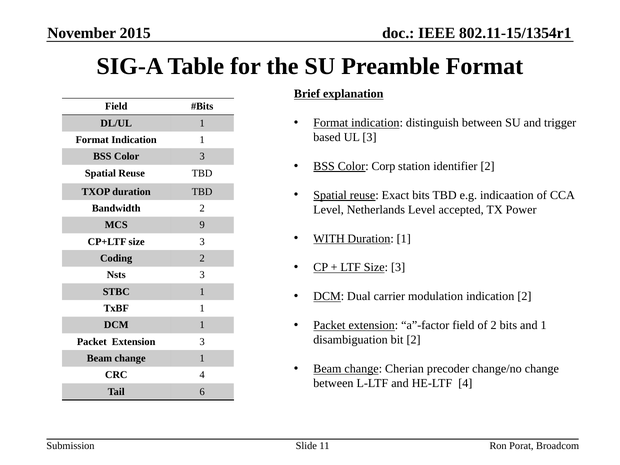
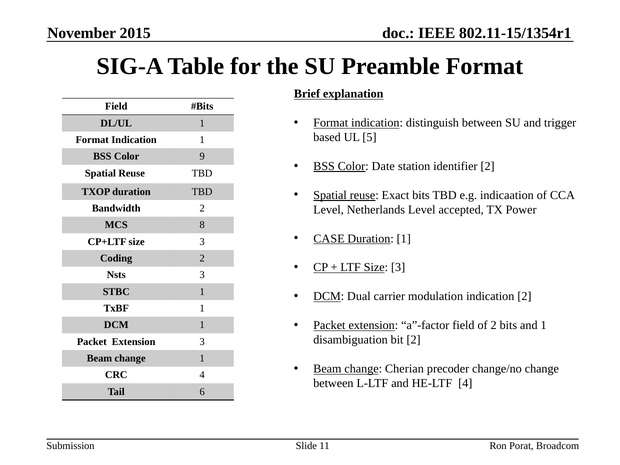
UL 3: 3 -> 5
Color 3: 3 -> 9
Corp: Corp -> Date
9: 9 -> 8
WITH: WITH -> CASE
